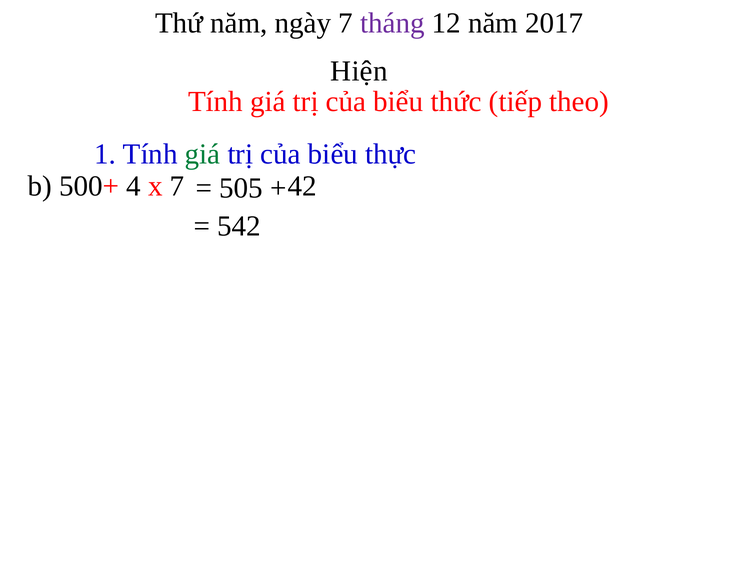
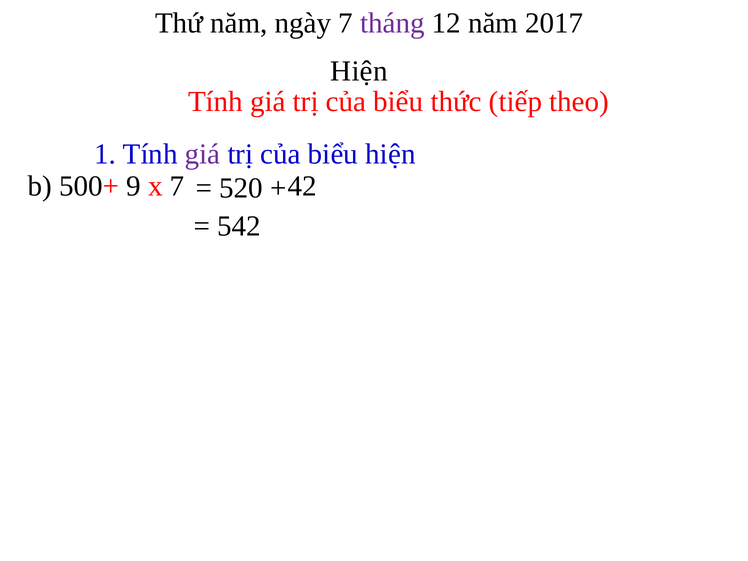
giá at (203, 154) colour: green -> purple
biểu thực: thực -> hiện
4: 4 -> 9
505: 505 -> 520
